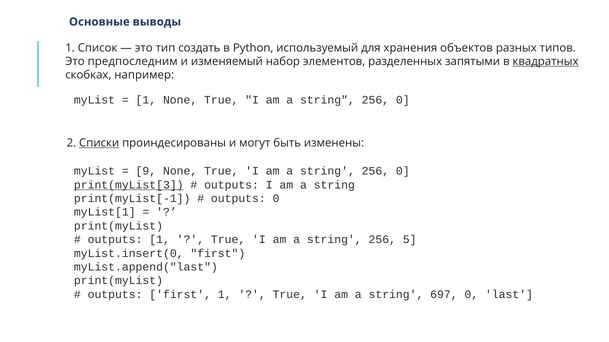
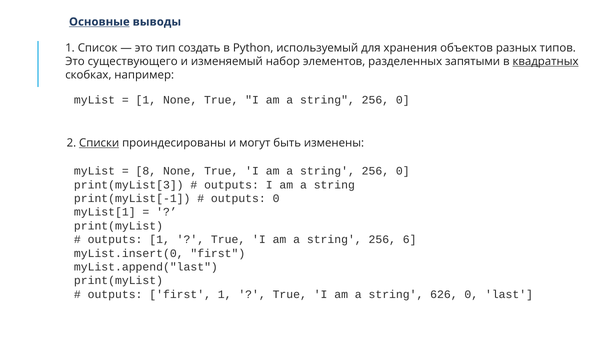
Основные underline: none -> present
предпоследним: предпоследним -> существующего
9: 9 -> 8
print(myList[3 underline: present -> none
5: 5 -> 6
697: 697 -> 626
